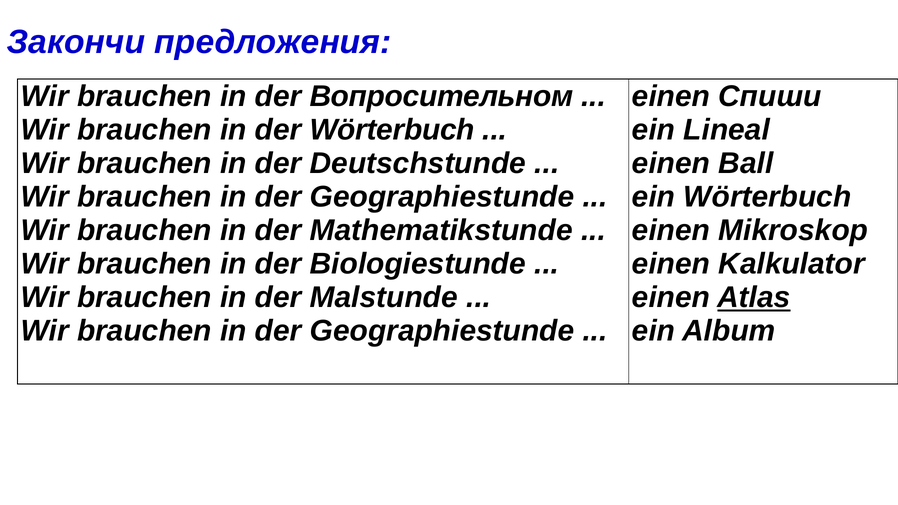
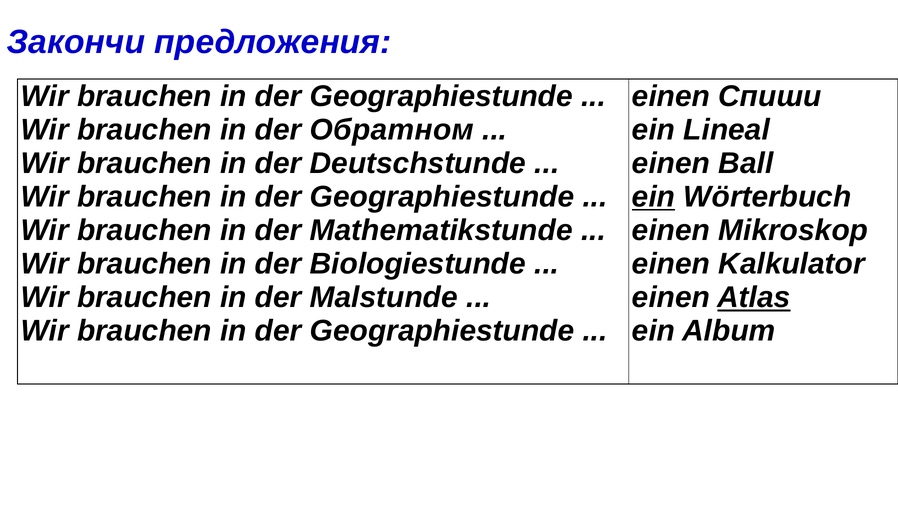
Вопросительном at (441, 96): Вопросительном -> Geographiestunde
der Wörterbuch: Wörterbuch -> Обратном
ein at (654, 197) underline: none -> present
